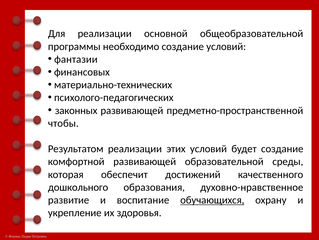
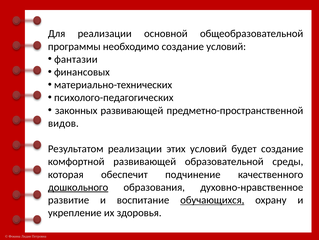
чтобы: чтобы -> видов
достижений: достижений -> подчинение
дошкольного underline: none -> present
